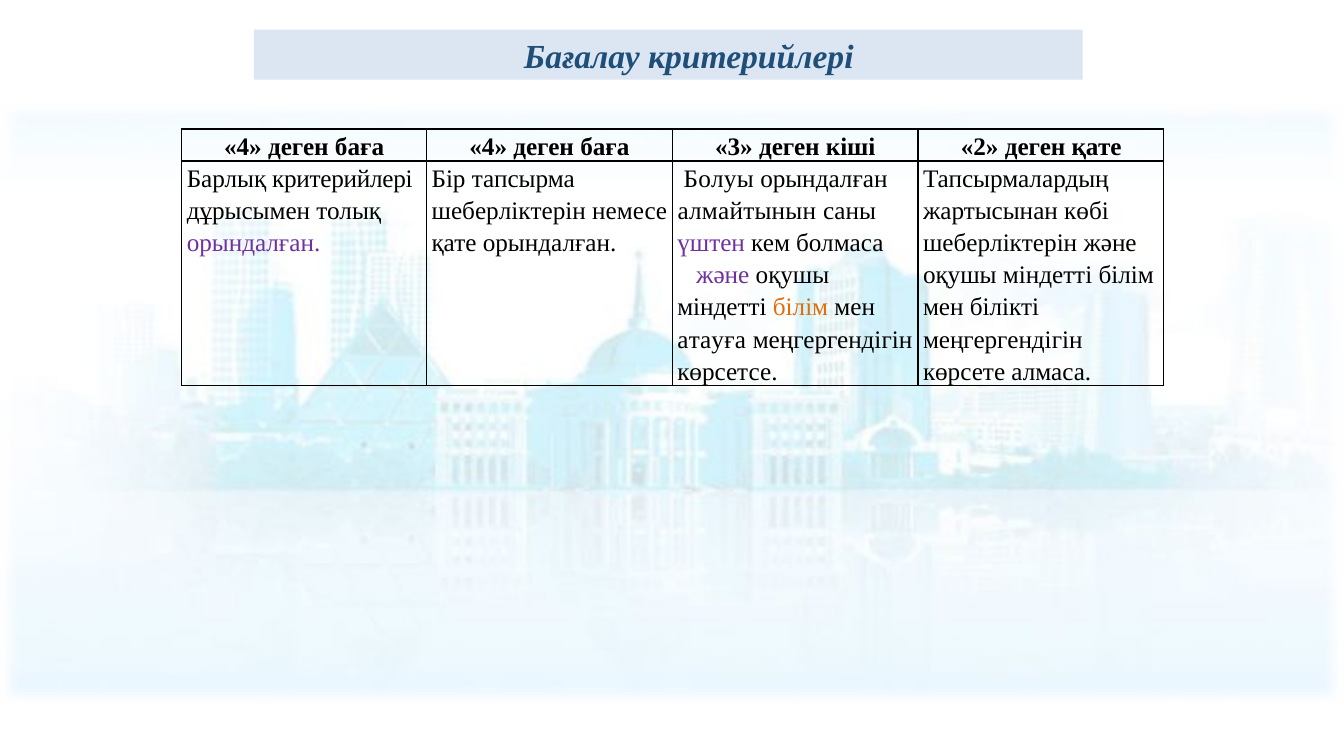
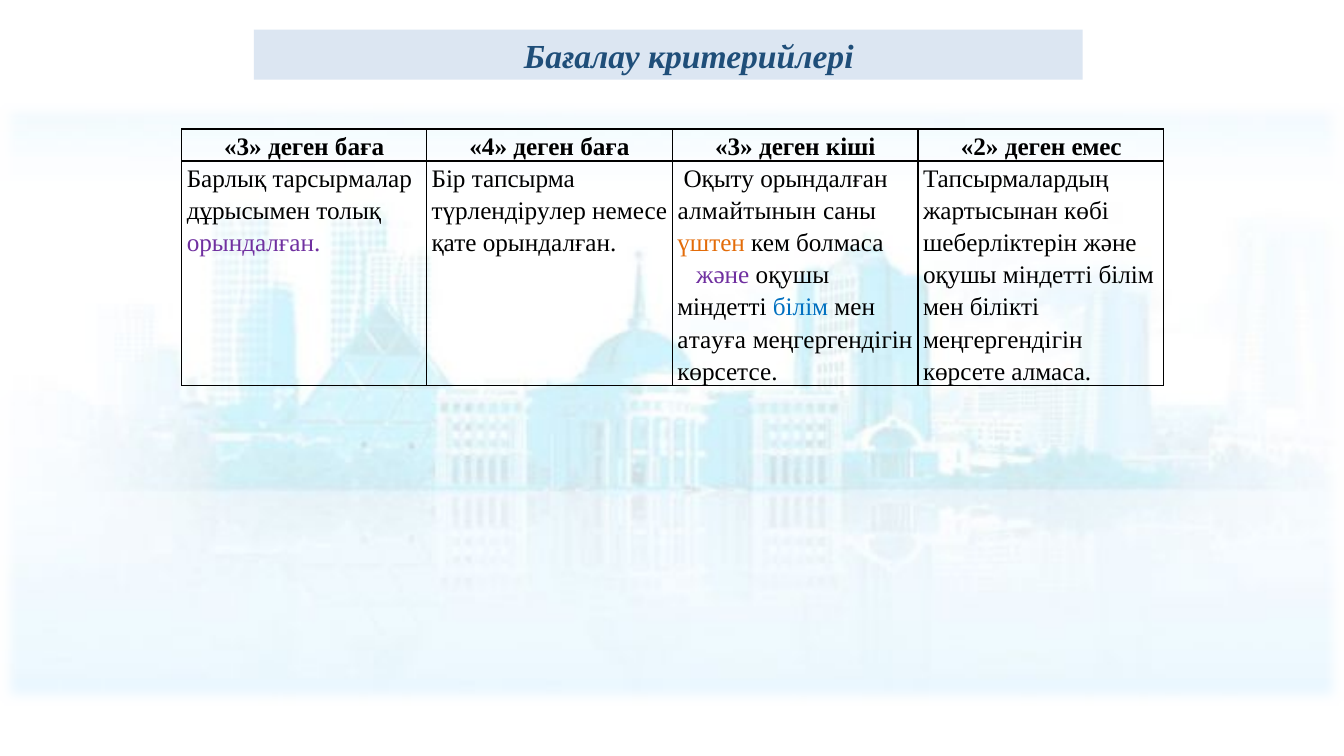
4 at (243, 147): 4 -> 3
деген қате: қате -> емес
Барлық критерийлері: критерийлері -> тарсырмалар
Болуы: Болуы -> Оқыту
шеберліктерін at (509, 211): шеберліктерін -> түрлендірулер
үштен colour: purple -> orange
білім at (801, 308) colour: orange -> blue
